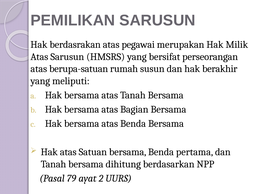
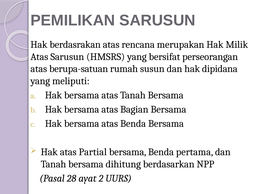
pegawai: pegawai -> rencana
berakhir: berakhir -> dipidana
Satuan: Satuan -> Partial
79: 79 -> 28
